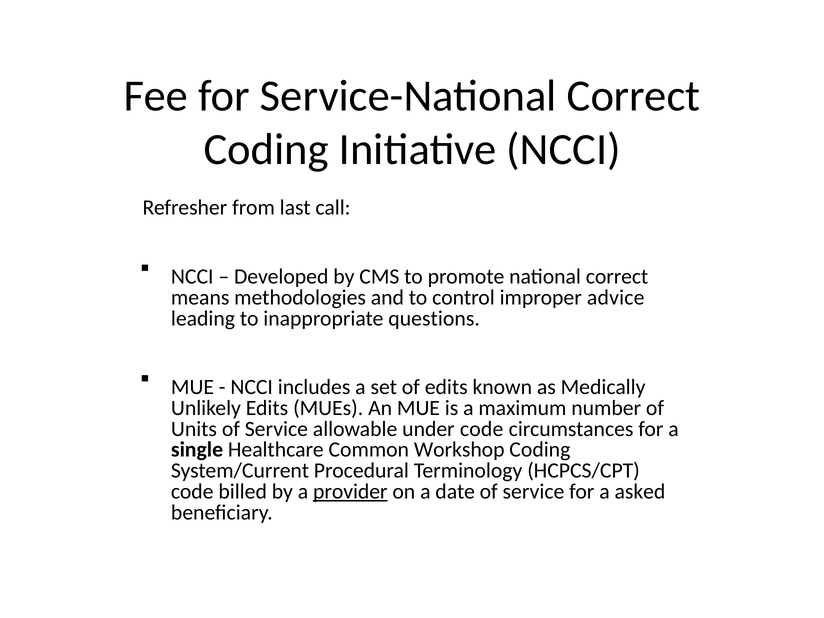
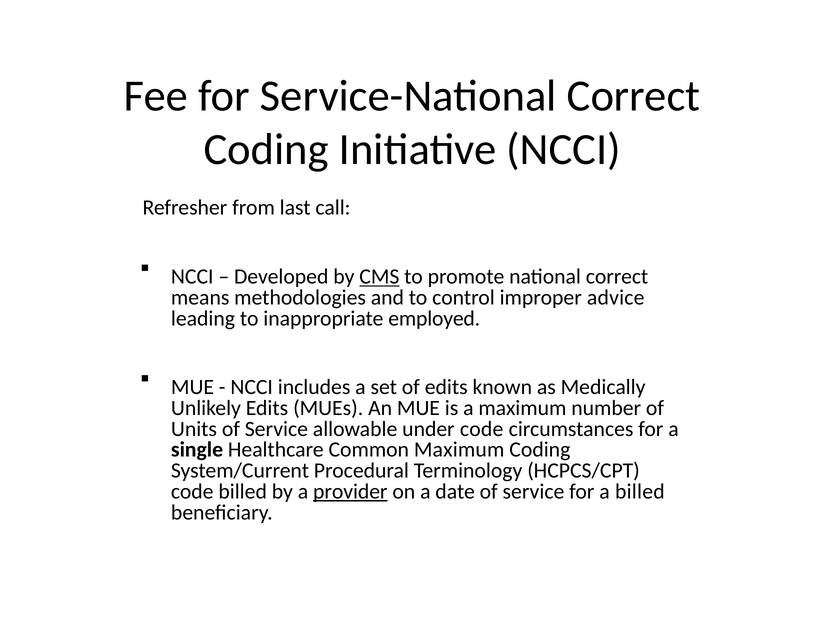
CMS underline: none -> present
questions: questions -> employed
Common Workshop: Workshop -> Maximum
a asked: asked -> billed
